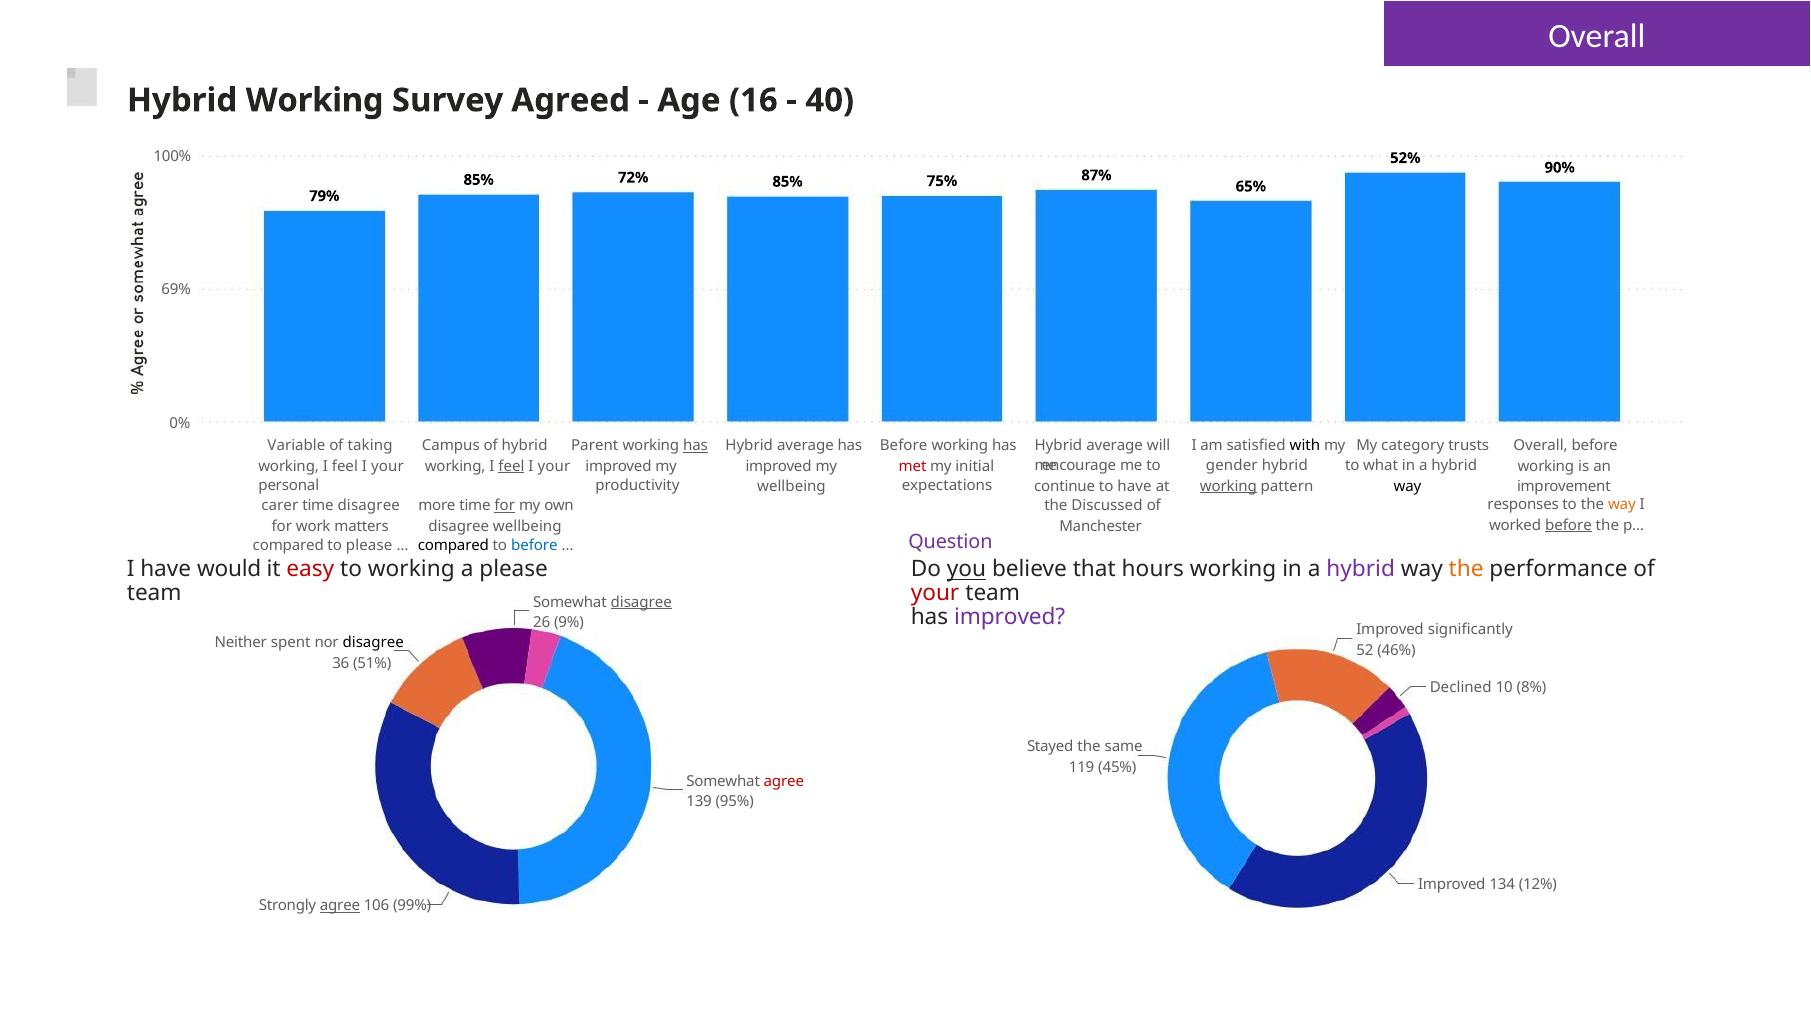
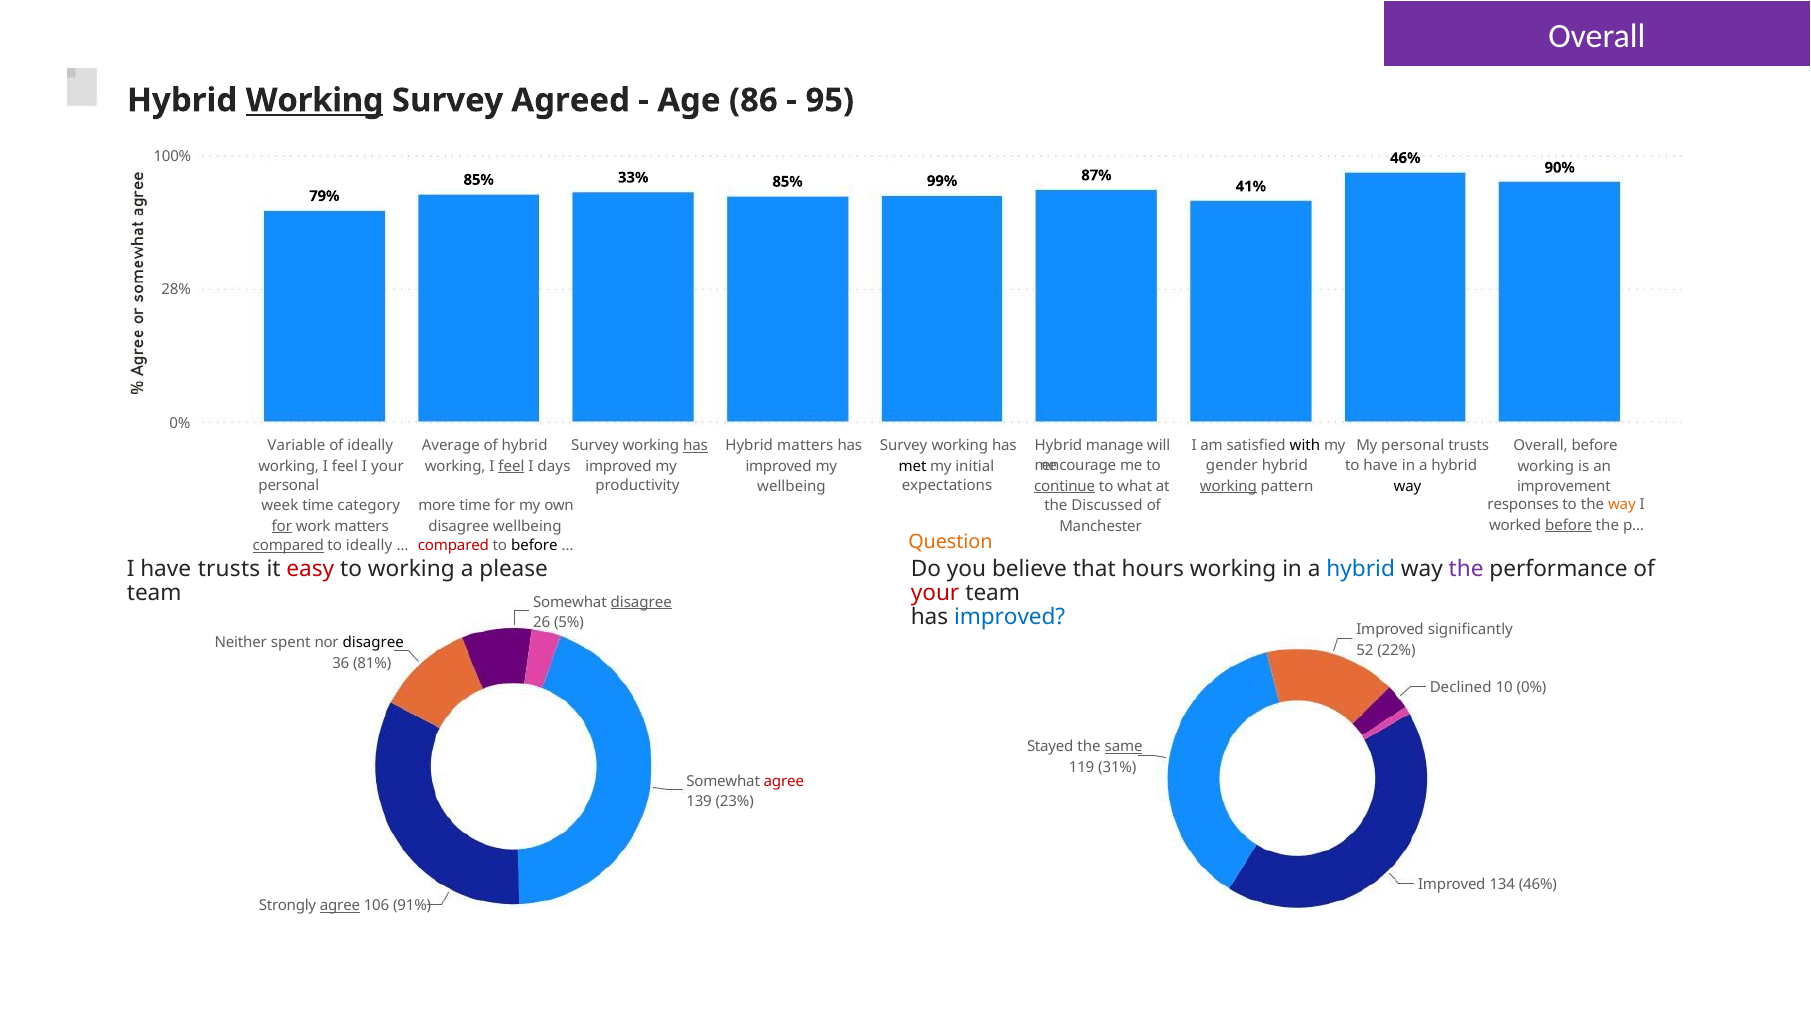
Working at (315, 100) underline: none -> present
16: 16 -> 86
40: 40 -> 95
100% 52%: 52% -> 46%
72%: 72% -> 33%
75%: 75% -> 99%
65%: 65% -> 41%
69%: 69% -> 28%
of taking: taking -> ideally
Campus: Campus -> Average
hybrid Parent: Parent -> Survey
average at (805, 446): average -> matters
Before at (904, 446): Before -> Survey
average at (1115, 446): average -> manage
my My category: category -> personal
to what: what -> have
your at (554, 466): your -> days
met colour: red -> black
continue underline: none -> present
to have: have -> what
carer: carer -> week
time disagree: disagree -> category
for at (505, 505) underline: present -> none
for at (282, 526) underline: none -> present
Question colour: purple -> orange
compared at (288, 546) underline: none -> present
to please: please -> ideally
compared at (453, 546) colour: black -> red
before at (534, 546) colour: blue -> black
have would: would -> trusts
you underline: present -> none
hybrid at (1361, 569) colour: purple -> blue
the at (1466, 569) colour: orange -> purple
improved at (1010, 617) colour: purple -> blue
9%: 9% -> 5%
46%: 46% -> 22%
51%: 51% -> 81%
10 8%: 8% -> 0%
same underline: none -> present
45%: 45% -> 31%
95%: 95% -> 23%
134 12%: 12% -> 46%
99%: 99% -> 91%
